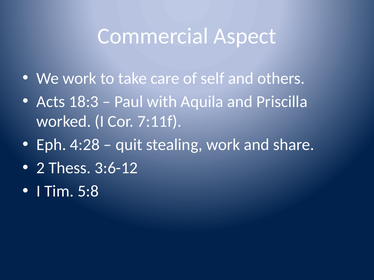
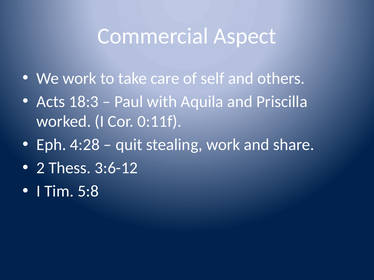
7:11f: 7:11f -> 0:11f
